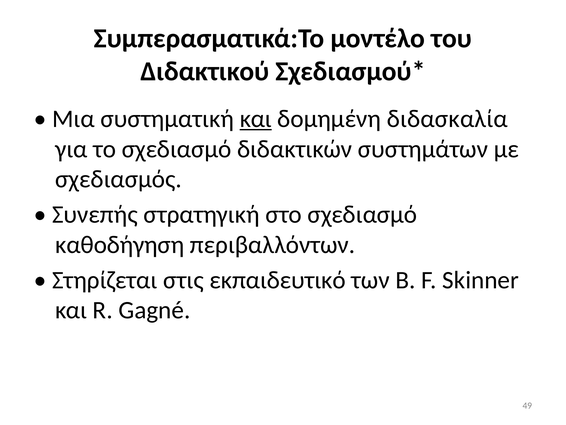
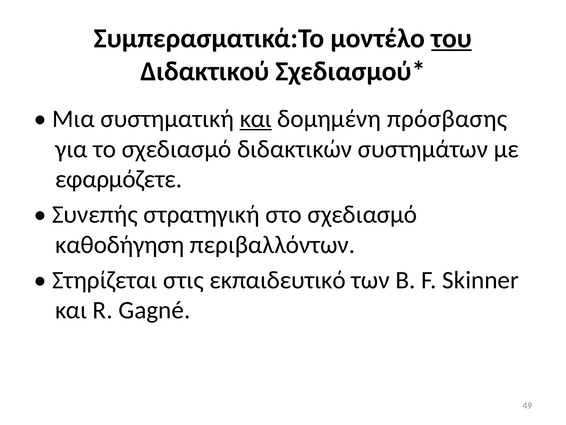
του underline: none -> present
διδασκαλία: διδασκαλία -> πρόσβασης
σχεδιασμός: σχεδιασμός -> εφαρμόζετε
